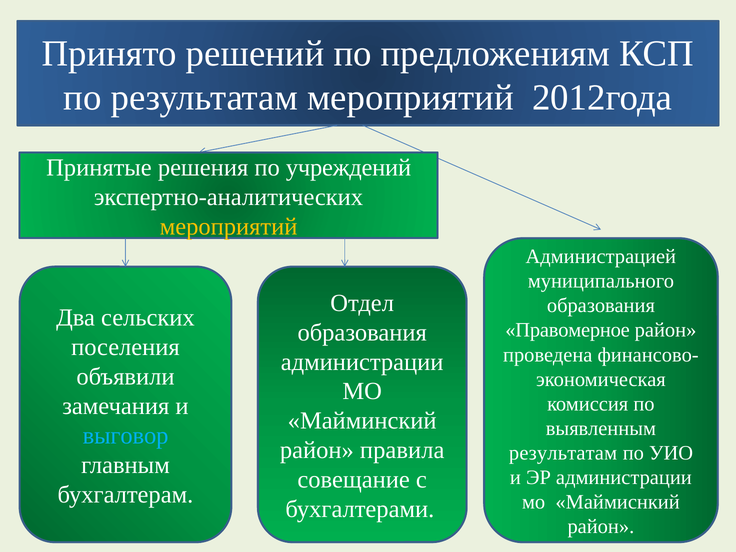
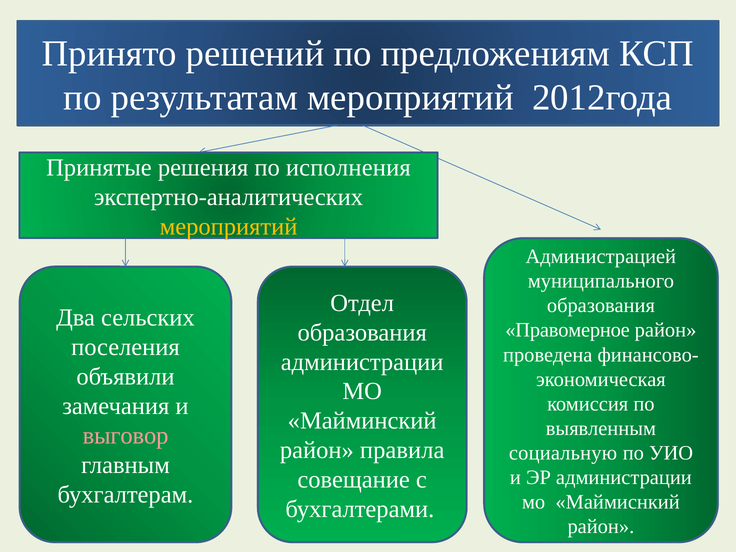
учреждений: учреждений -> исполнения
выговор colour: light blue -> pink
результатам at (563, 453): результатам -> социальную
